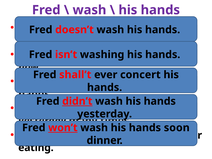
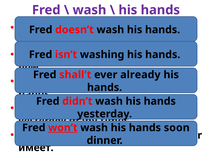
concert: concert -> already
didn’t underline: present -> none
eating at (36, 148): eating -> имеет
